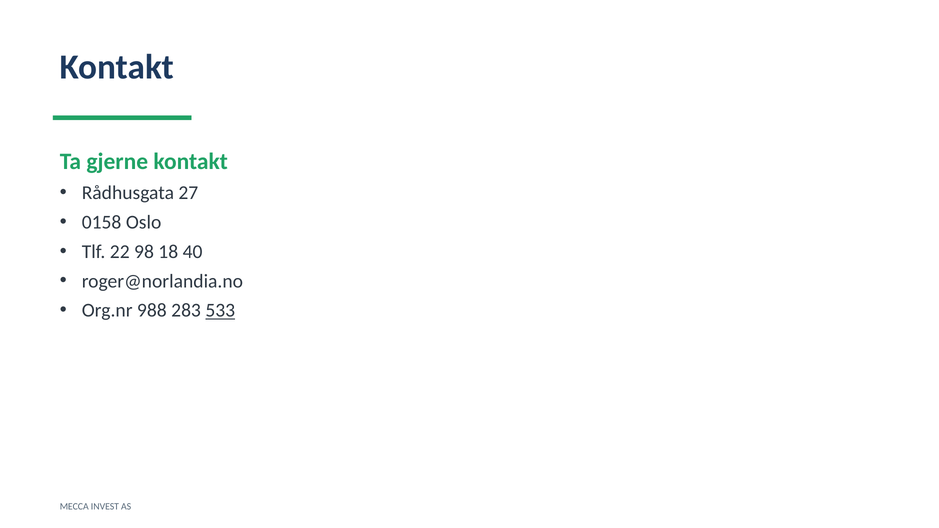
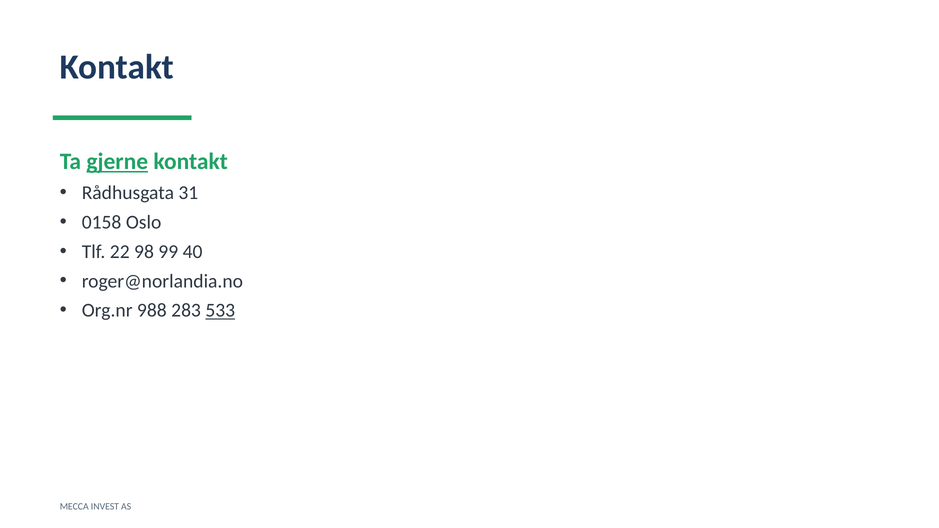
gjerne underline: none -> present
27: 27 -> 31
18: 18 -> 99
